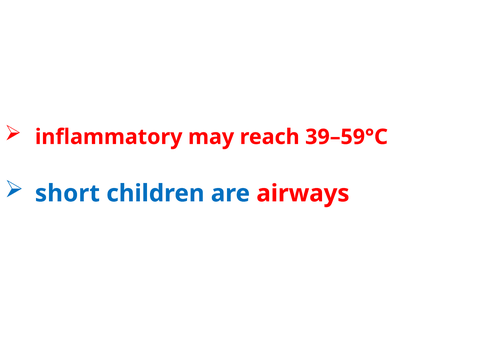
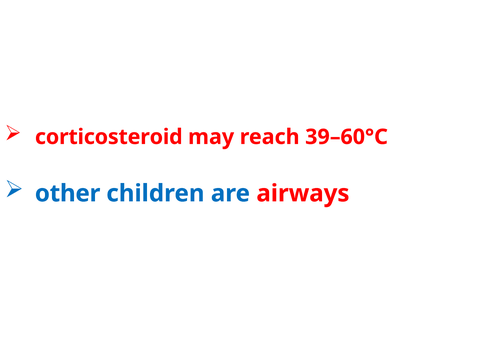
inflammatory: inflammatory -> corticosteroid
39–59°C: 39–59°C -> 39–60°C
short: short -> other
